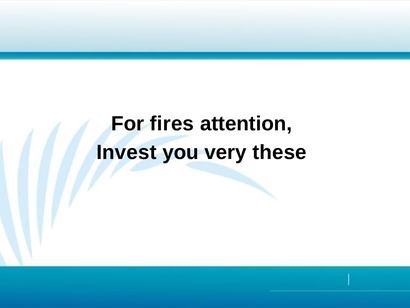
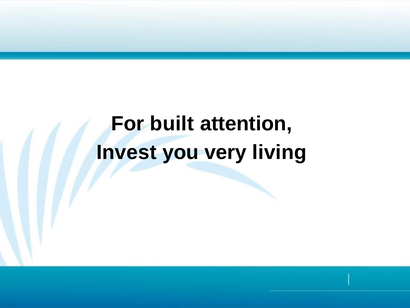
fires: fires -> built
these: these -> living
